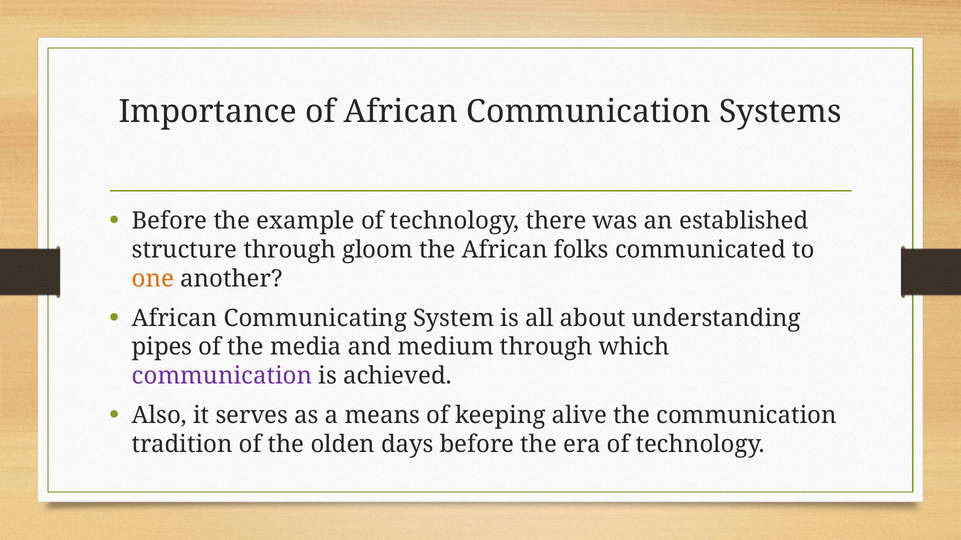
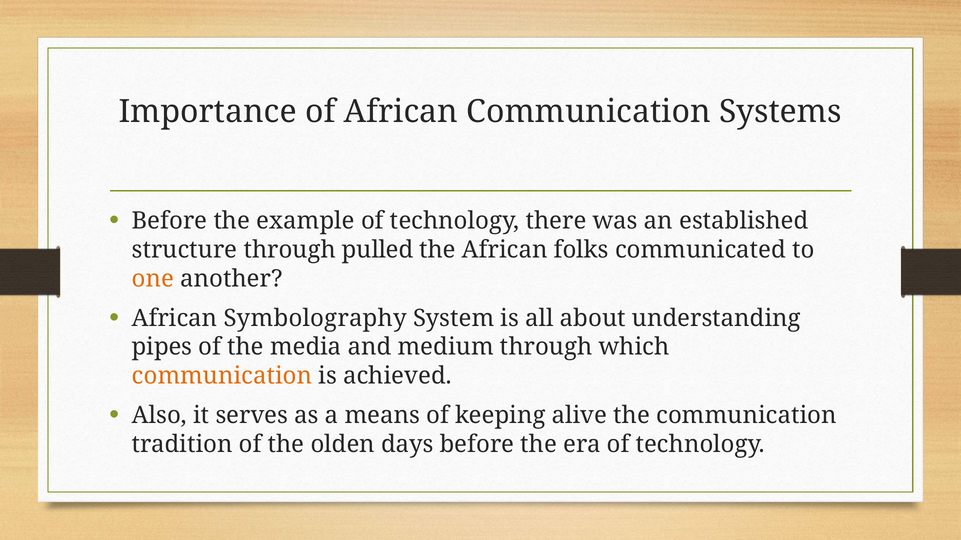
gloom: gloom -> pulled
Communicating: Communicating -> Symbolography
communication at (222, 376) colour: purple -> orange
